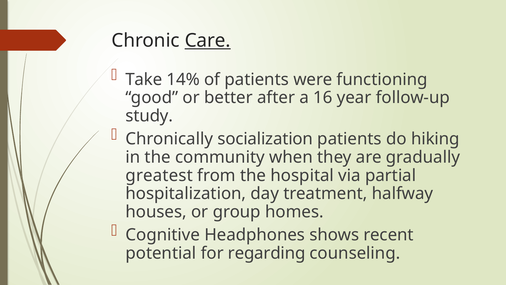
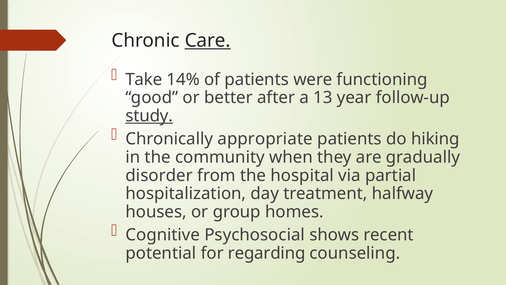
16: 16 -> 13
study underline: none -> present
socialization: socialization -> appropriate
greatest: greatest -> disorder
Headphones: Headphones -> Psychosocial
